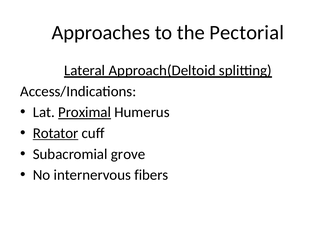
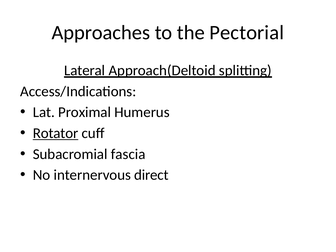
Proximal underline: present -> none
grove: grove -> fascia
fibers: fibers -> direct
